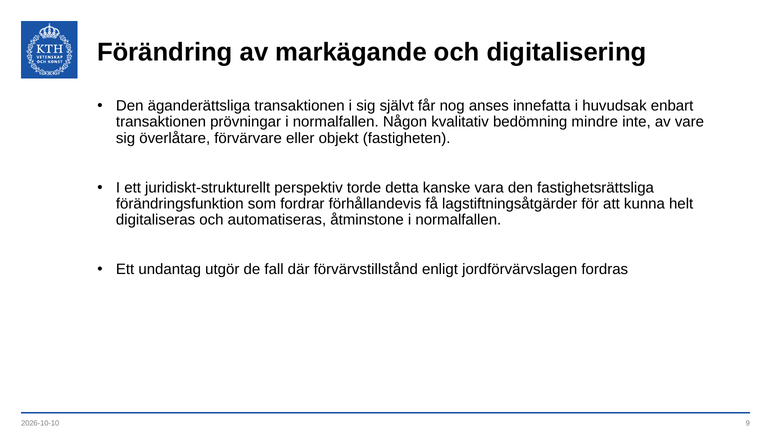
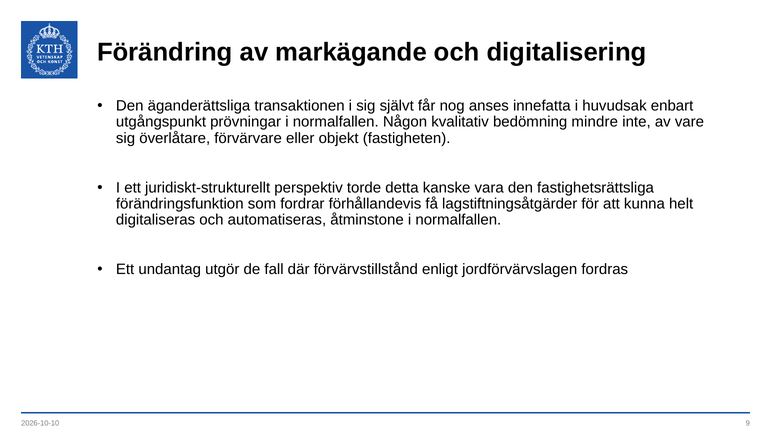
transaktionen at (161, 122): transaktionen -> utgångspunkt
